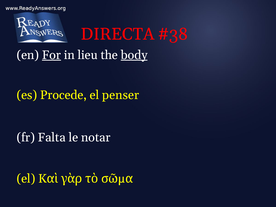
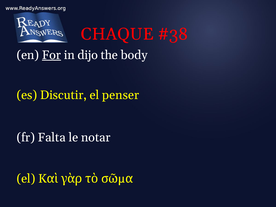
DIRECTA: DIRECTA -> CHAQUE
lieu: lieu -> dijo
body underline: present -> none
Procede: Procede -> Discutir
